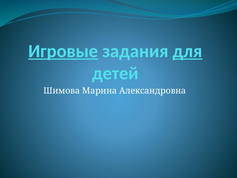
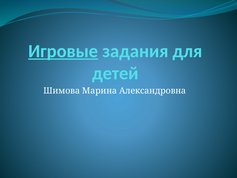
для underline: present -> none
